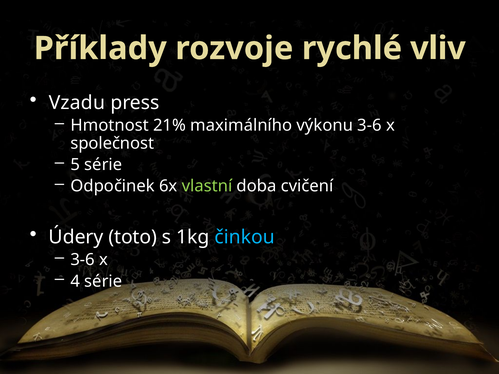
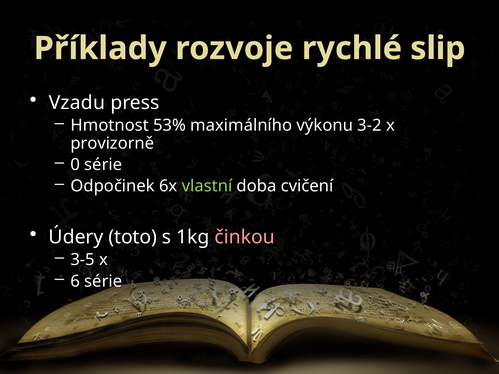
vliv: vliv -> slip
21%: 21% -> 53%
výkonu 3-6: 3-6 -> 3-2
společnost: společnost -> provizorně
5: 5 -> 0
činkou colour: light blue -> pink
3-6 at (83, 260): 3-6 -> 3-5
4: 4 -> 6
